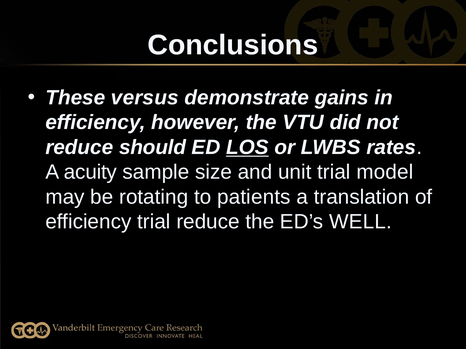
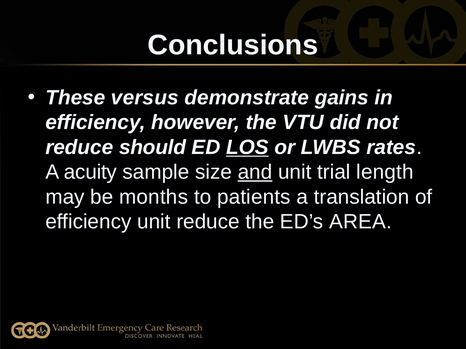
and underline: none -> present
model: model -> length
rotating: rotating -> months
efficiency trial: trial -> unit
WELL: WELL -> AREA
